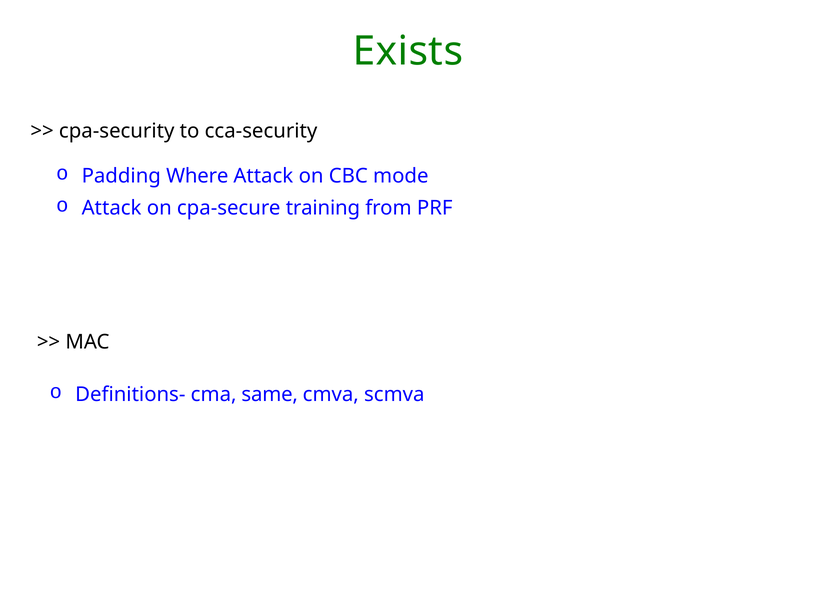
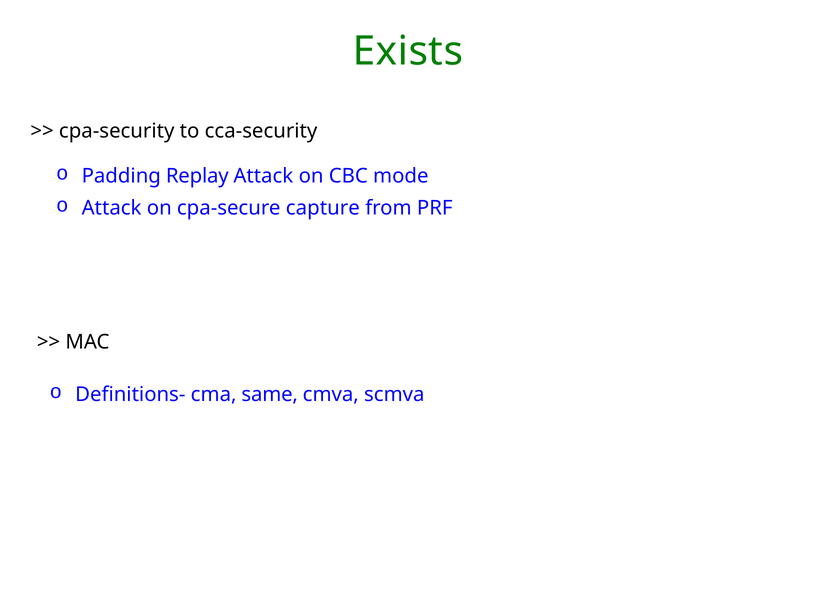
Where: Where -> Replay
training: training -> capture
